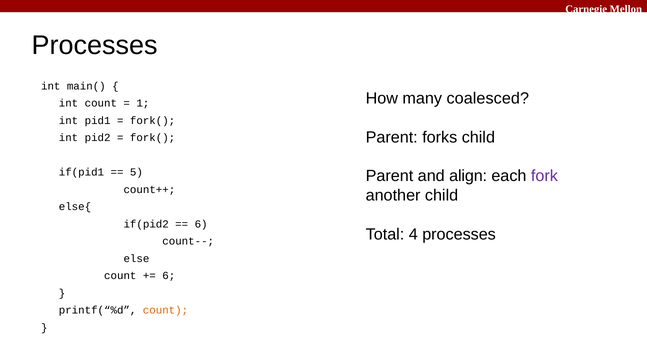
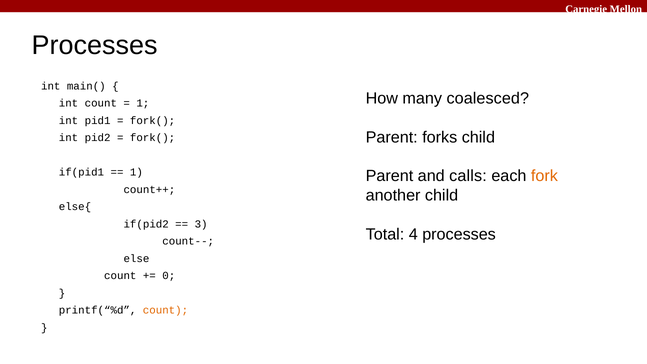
5 at (136, 172): 5 -> 1
align: align -> calls
fork colour: purple -> orange
6 at (201, 224): 6 -> 3
6 at (169, 276): 6 -> 0
